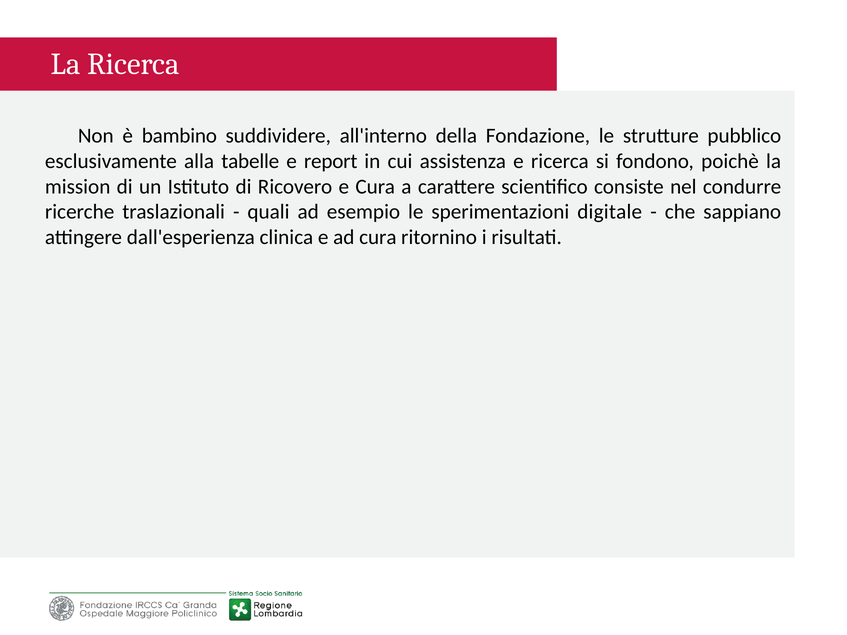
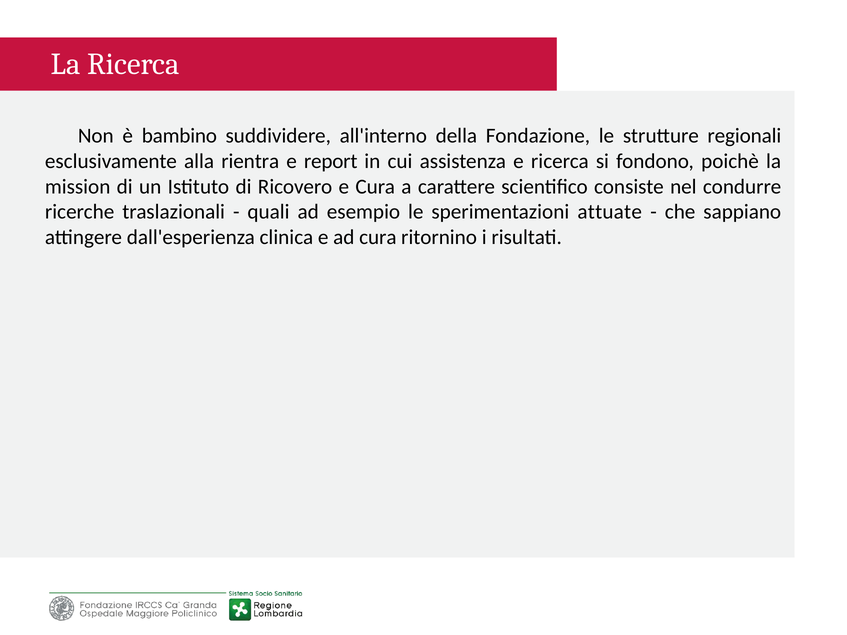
pubblico: pubblico -> regionali
tabelle: tabelle -> rientra
digitale: digitale -> attuate
